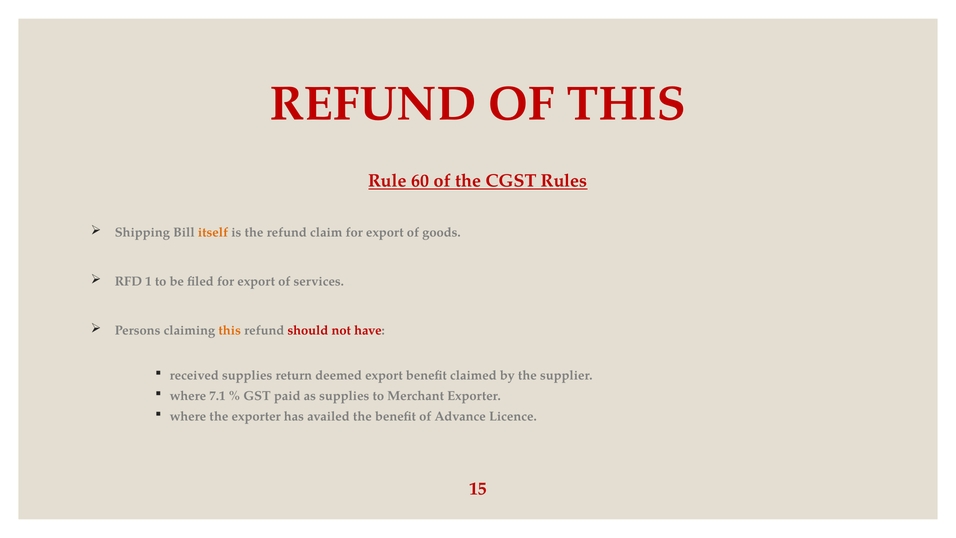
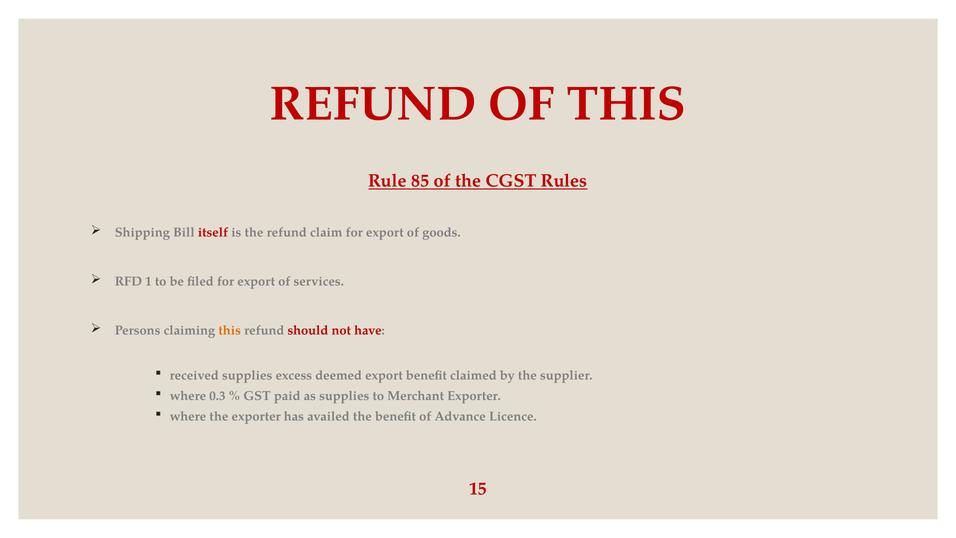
60: 60 -> 85
itself colour: orange -> red
return: return -> excess
7.1: 7.1 -> 0.3
